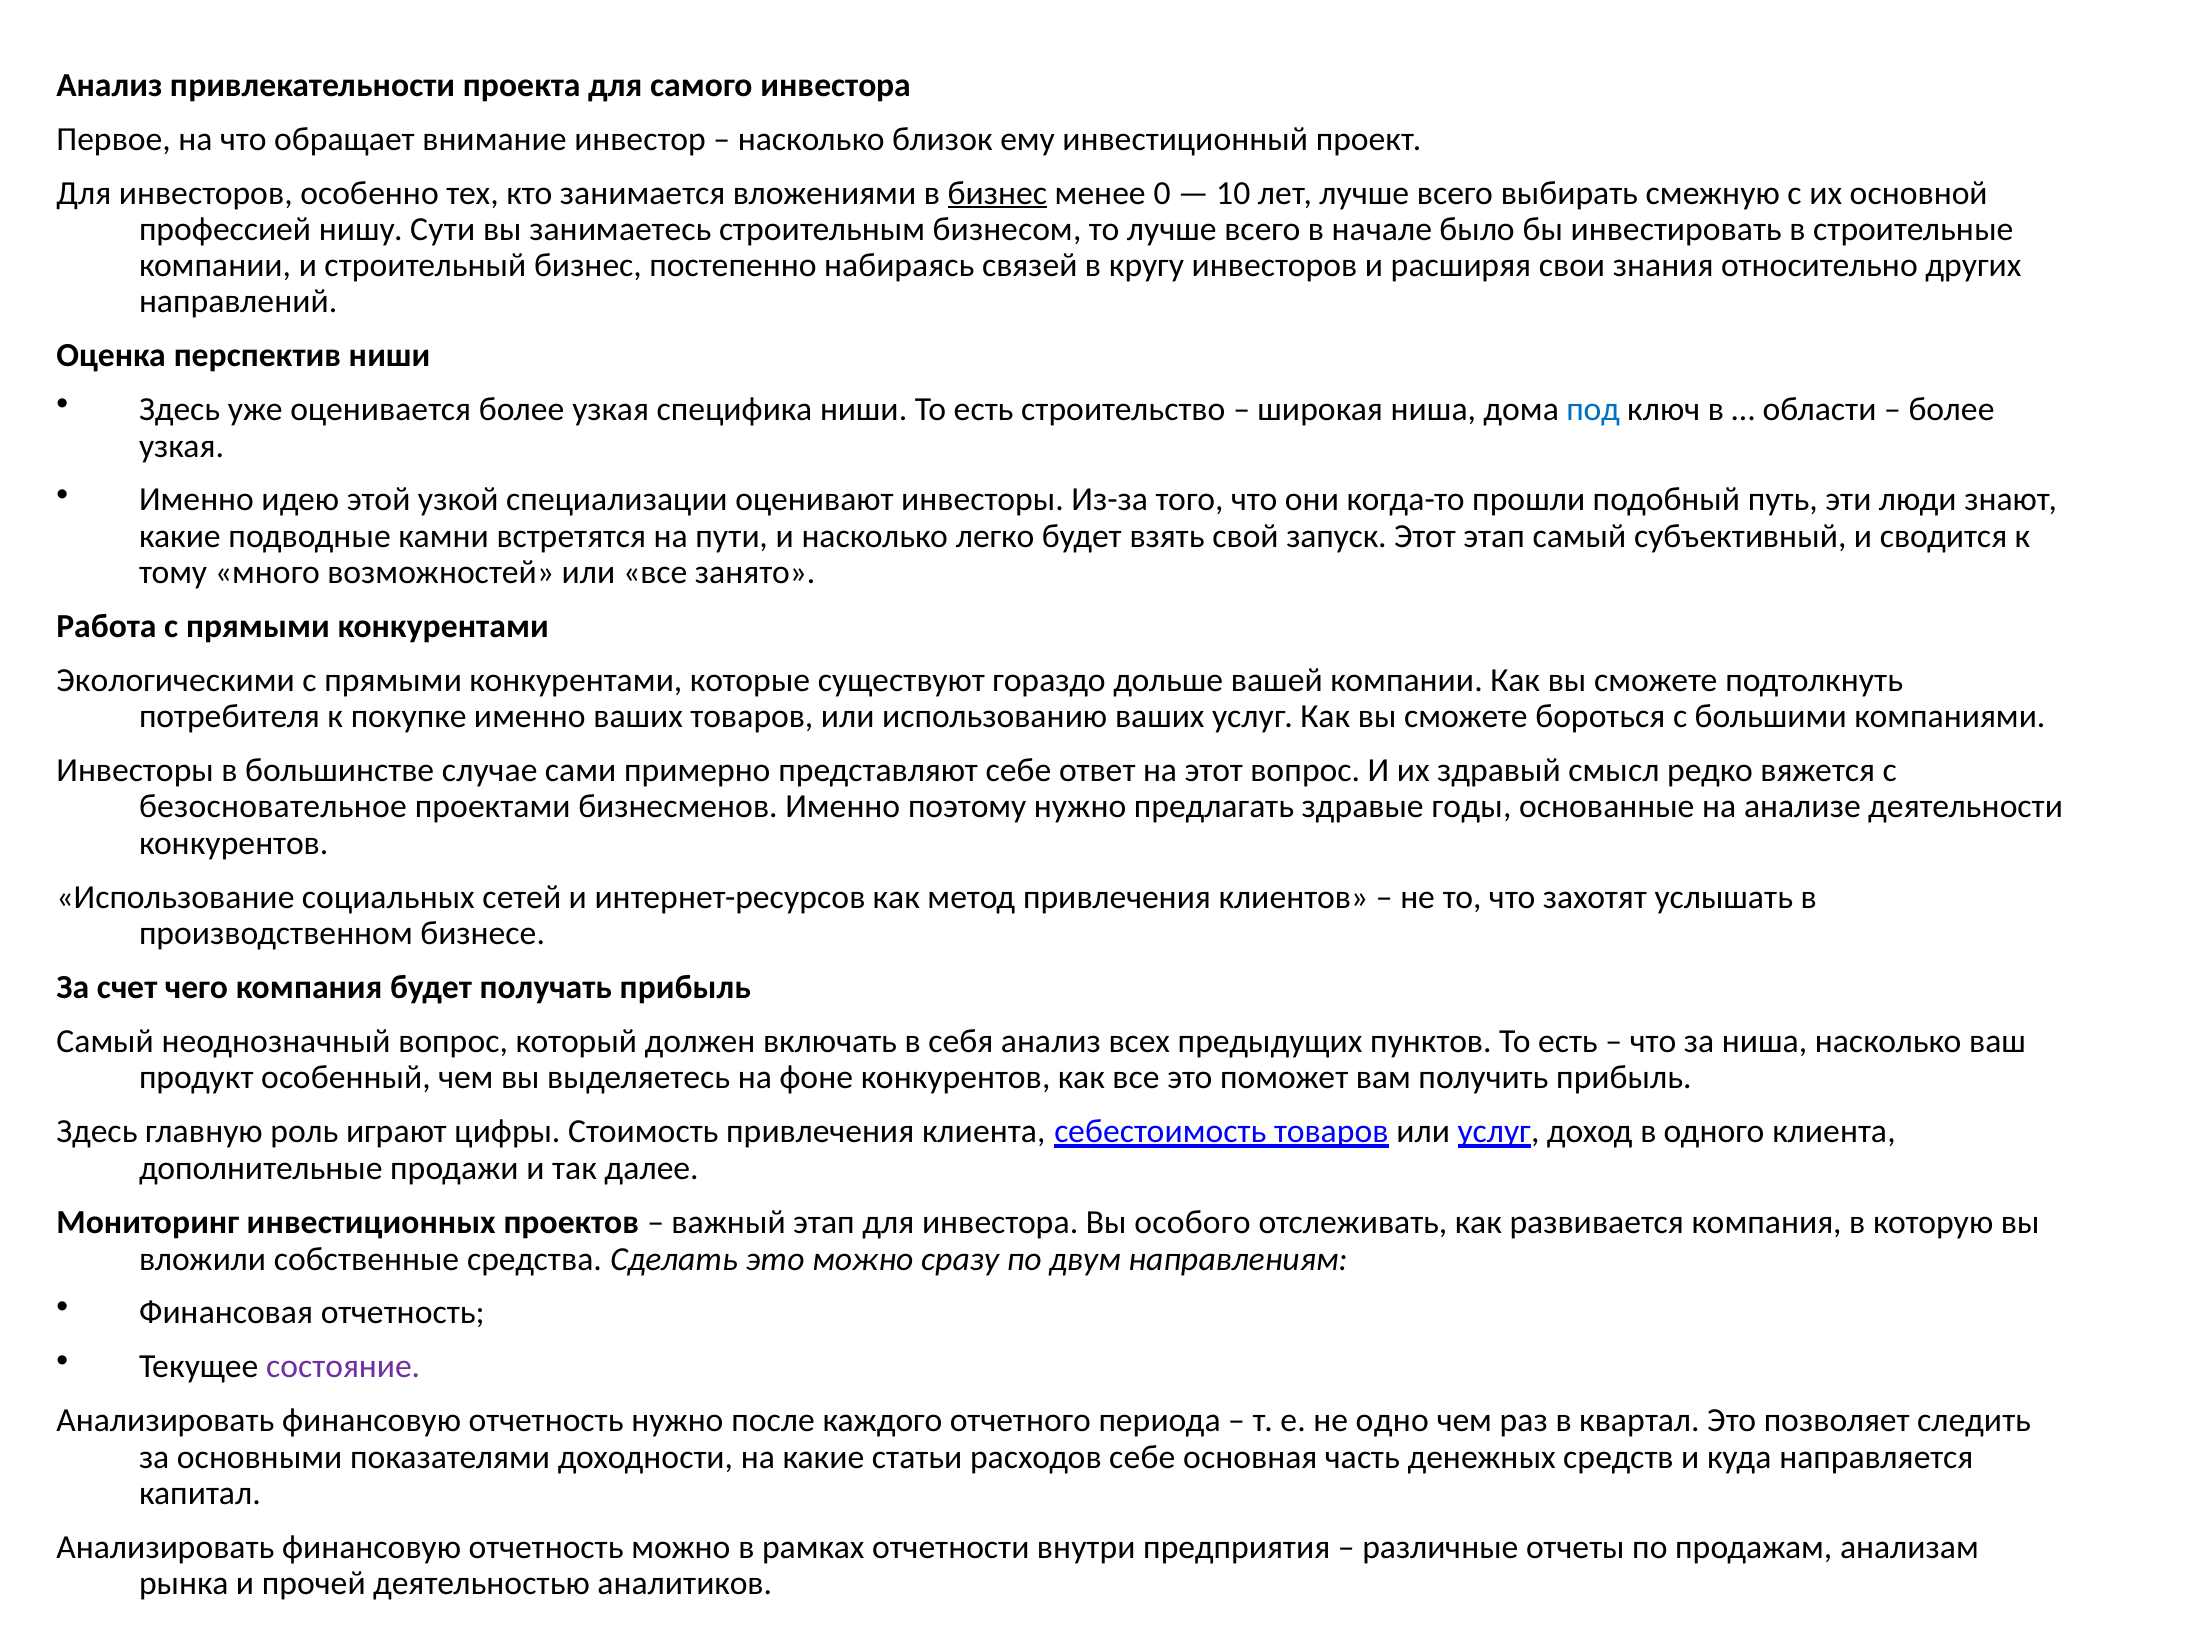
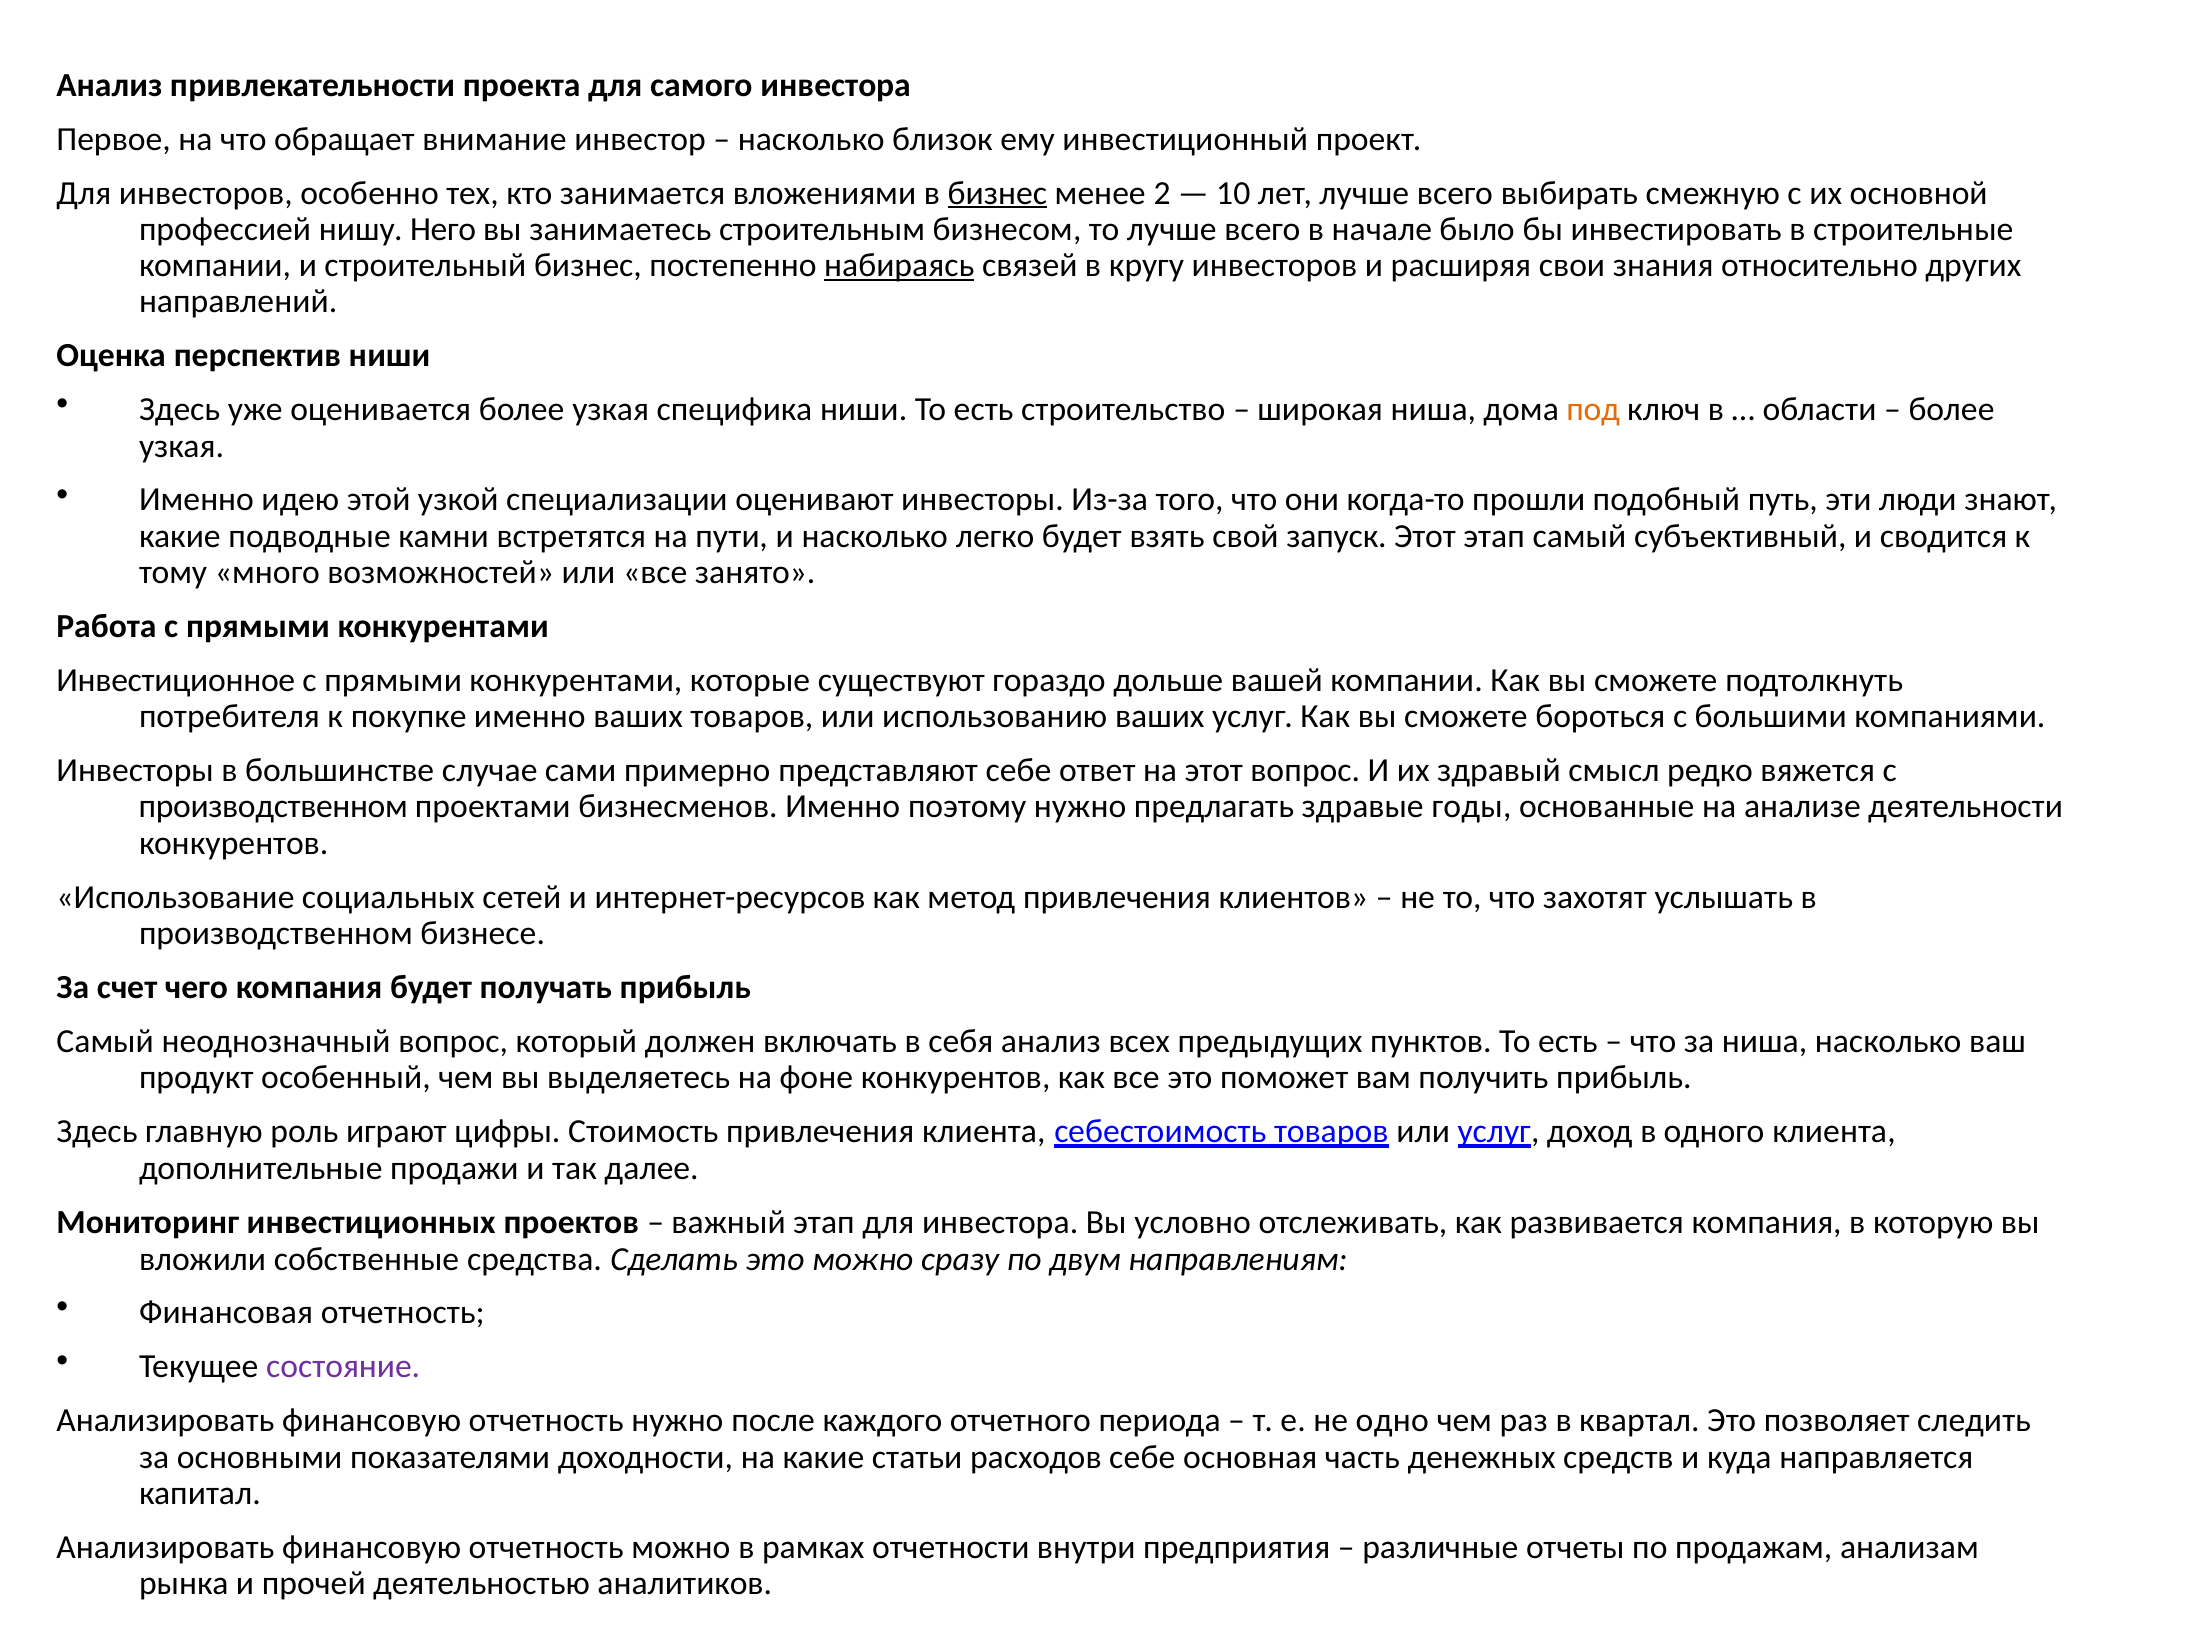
0: 0 -> 2
Сути: Сути -> Него
набираясь underline: none -> present
под colour: blue -> orange
Экологическими: Экологическими -> Инвестиционное
безосновательное at (273, 807): безосновательное -> производственном
особого: особого -> условно
